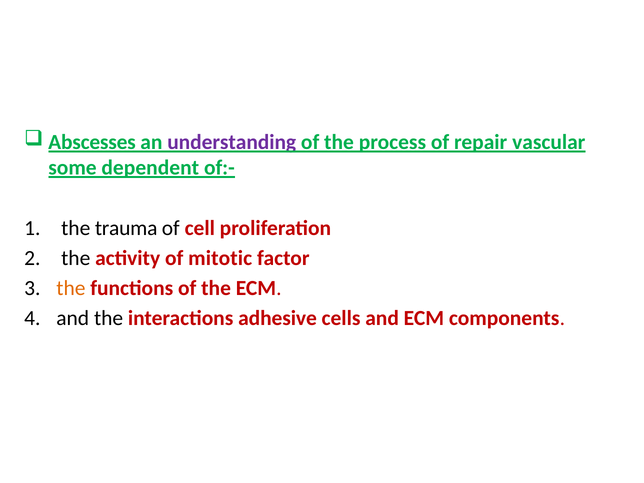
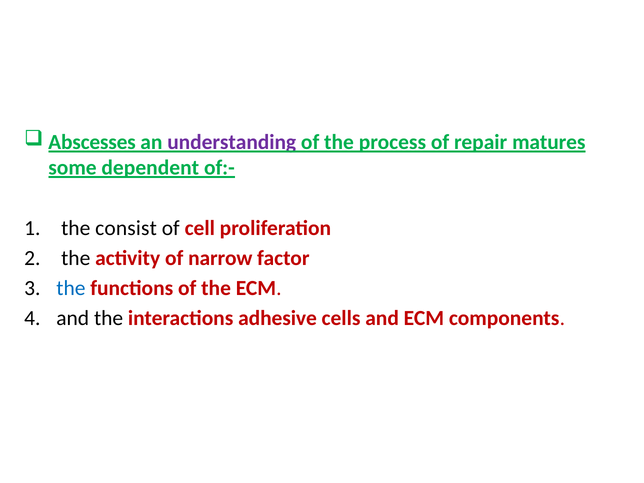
vascular: vascular -> matures
trauma: trauma -> consist
mitotic: mitotic -> narrow
the at (71, 288) colour: orange -> blue
